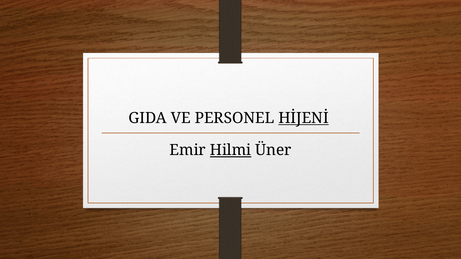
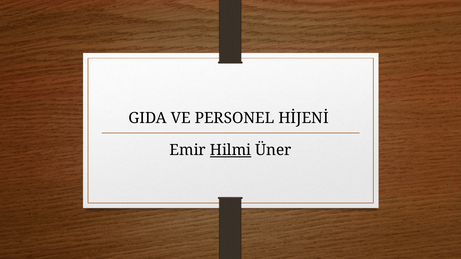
HİJENİ underline: present -> none
